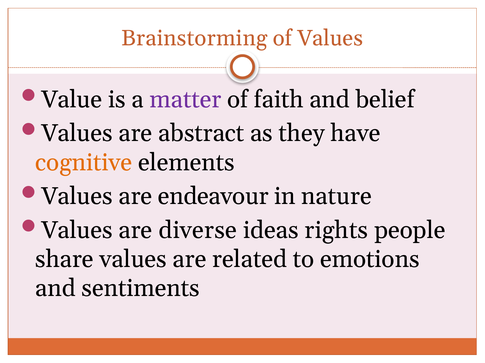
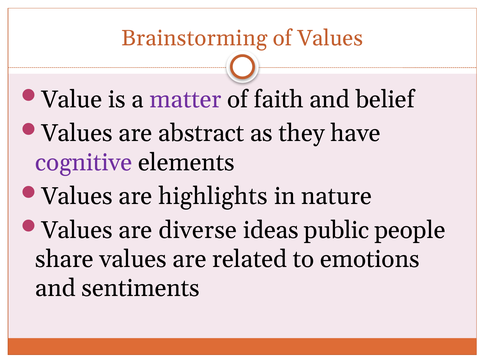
cognitive colour: orange -> purple
endeavour: endeavour -> highlights
rights: rights -> public
